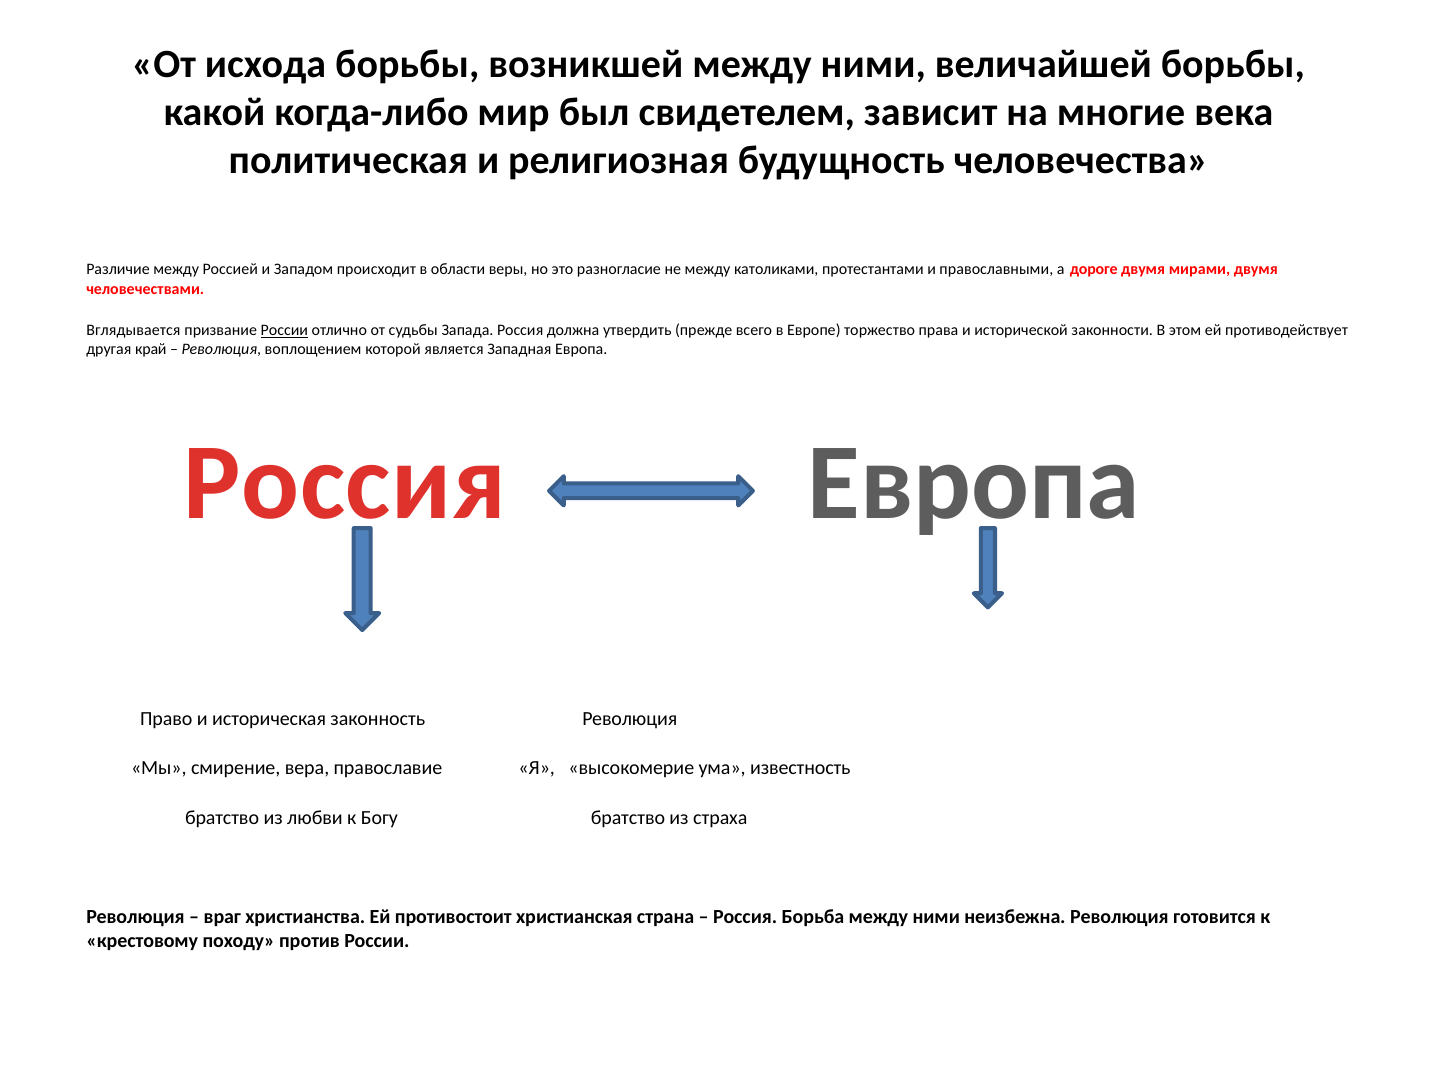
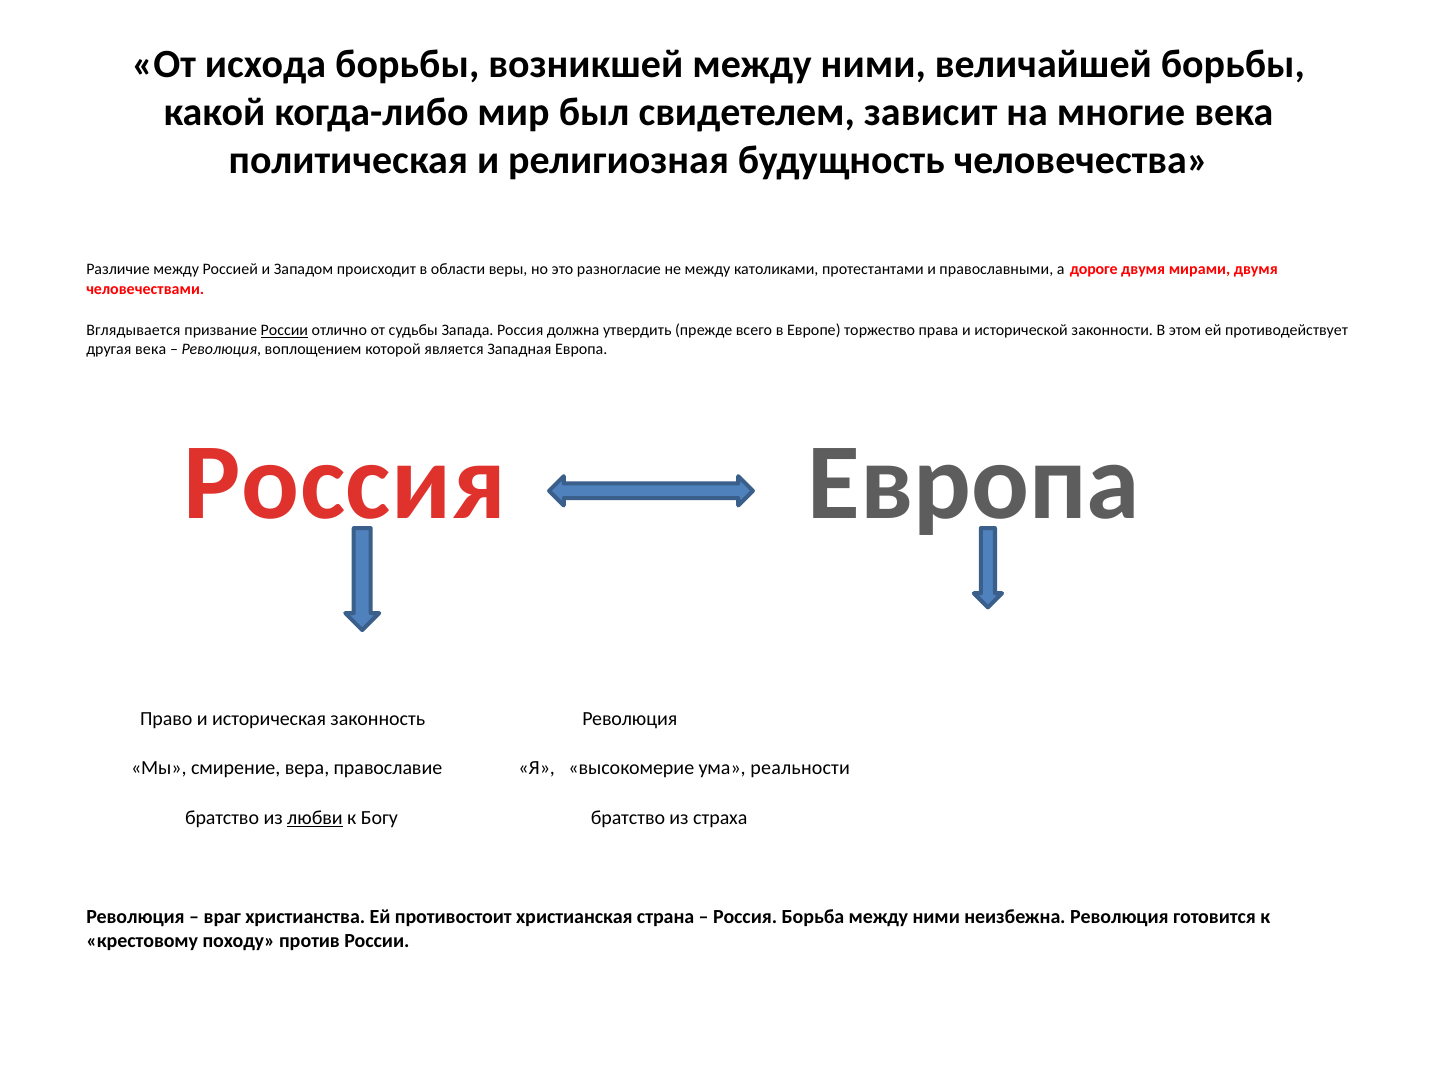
другая край: край -> века
известность: известность -> реальности
любви underline: none -> present
